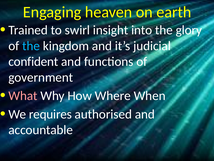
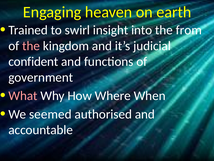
glory: glory -> from
the at (31, 46) colour: light blue -> pink
requires: requires -> seemed
